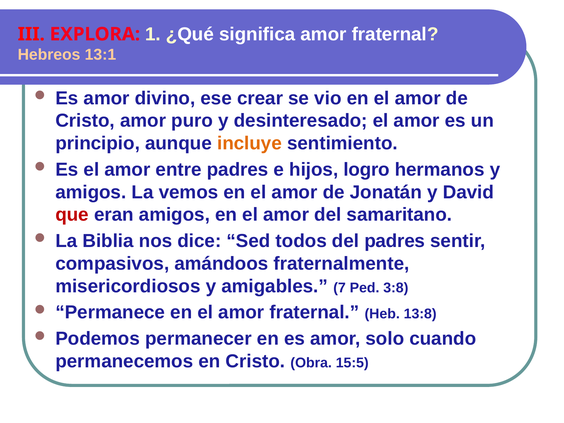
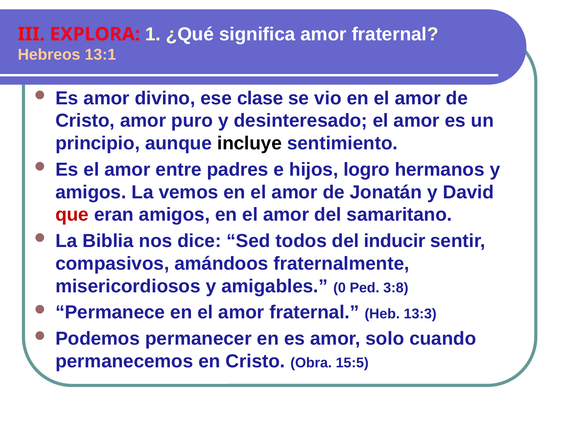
crear: crear -> clase
incluye colour: orange -> black
del padres: padres -> inducir
7: 7 -> 0
13:8: 13:8 -> 13:3
